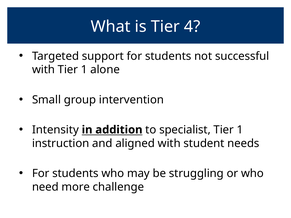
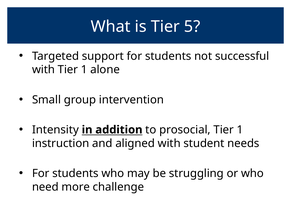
4: 4 -> 5
specialist: specialist -> prosocial
